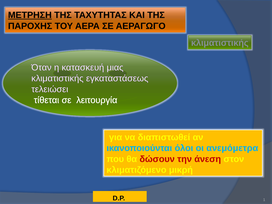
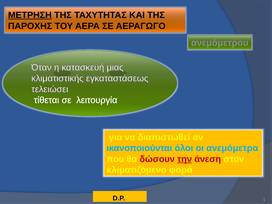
κλιματιστικής at (220, 43): κλιματιστικής -> ανεμόμετρου
την underline: none -> present
μικρή: μικρή -> φορά
